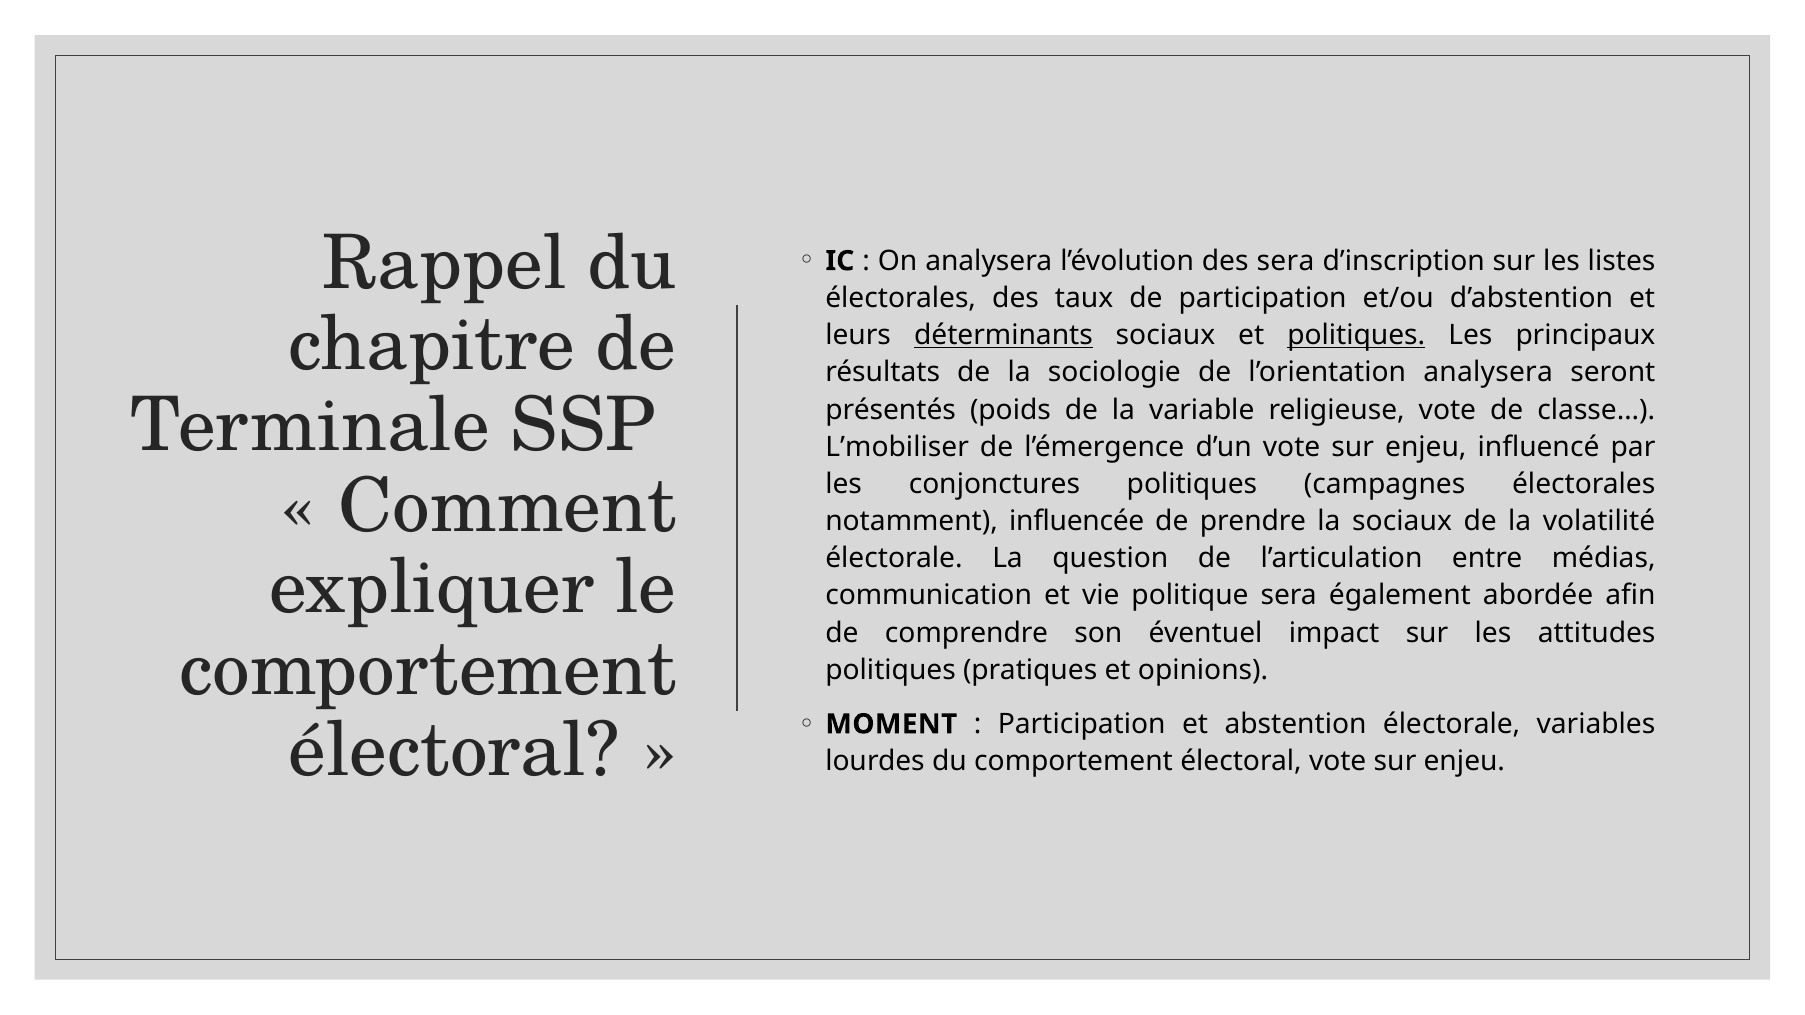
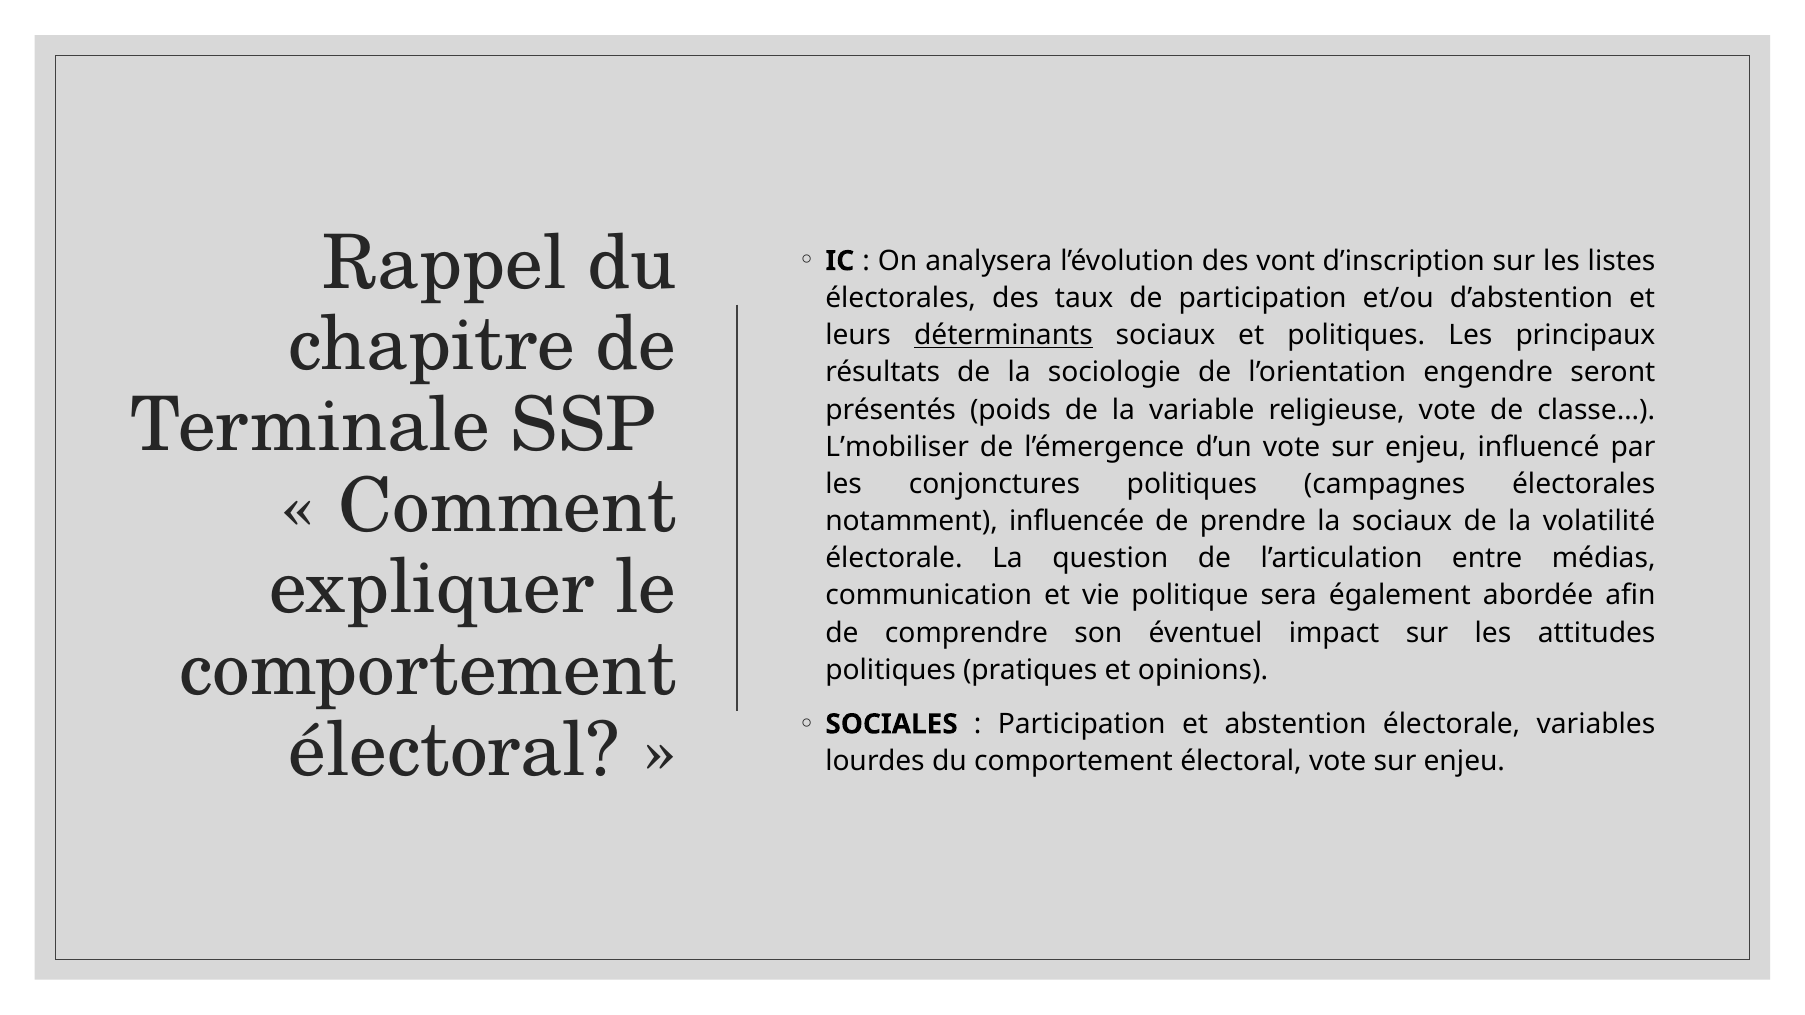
des sera: sera -> vont
politiques at (1356, 335) underline: present -> none
l’orientation analysera: analysera -> engendre
MOMENT: MOMENT -> SOCIALES
